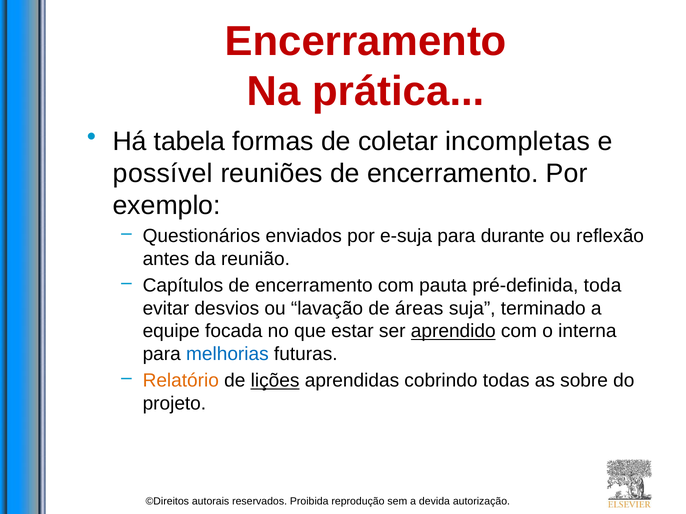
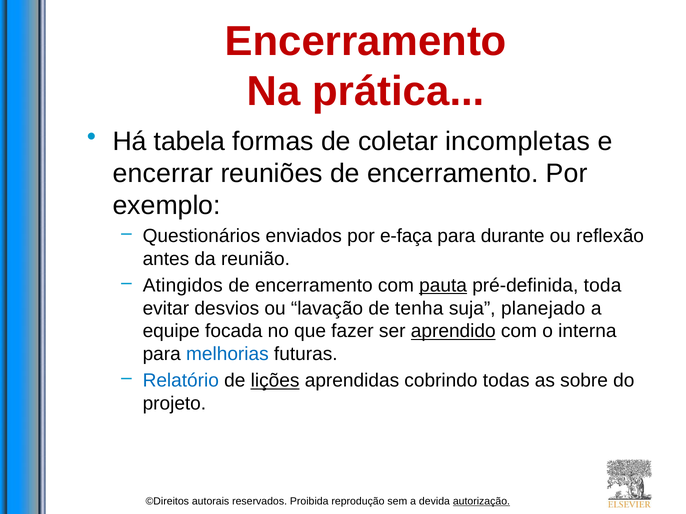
possível: possível -> encerrar
e-suja: e-suja -> e-faça
Capítulos: Capítulos -> Atingidos
pauta underline: none -> present
áreas: áreas -> tenha
terminado: terminado -> planejado
estar: estar -> fazer
Relatório colour: orange -> blue
autorização underline: none -> present
